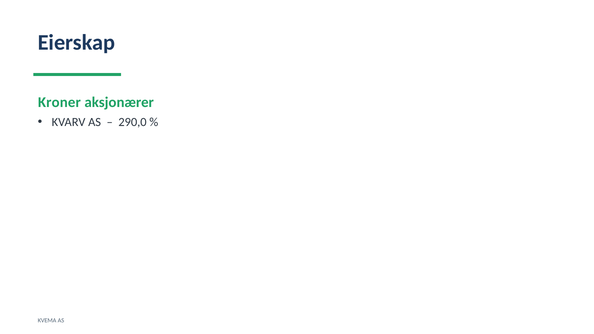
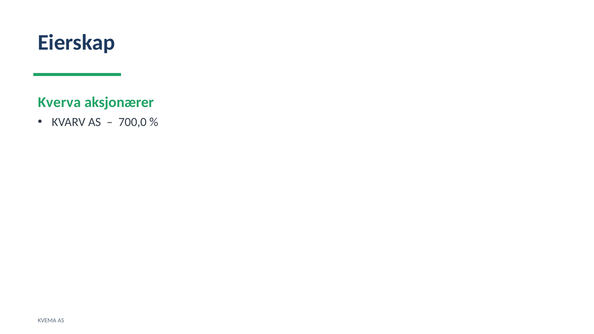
Kroner: Kroner -> Kverva
290,0: 290,0 -> 700,0
